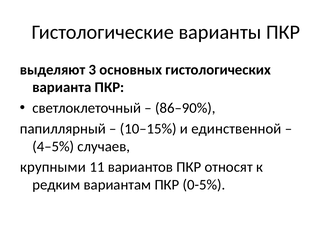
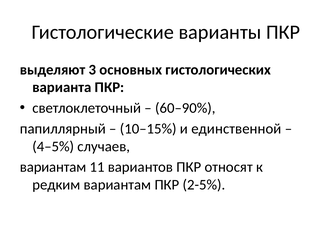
86–90%: 86–90% -> 60–90%
крупными at (53, 167): крупными -> вариантам
0-5%: 0-5% -> 2-5%
